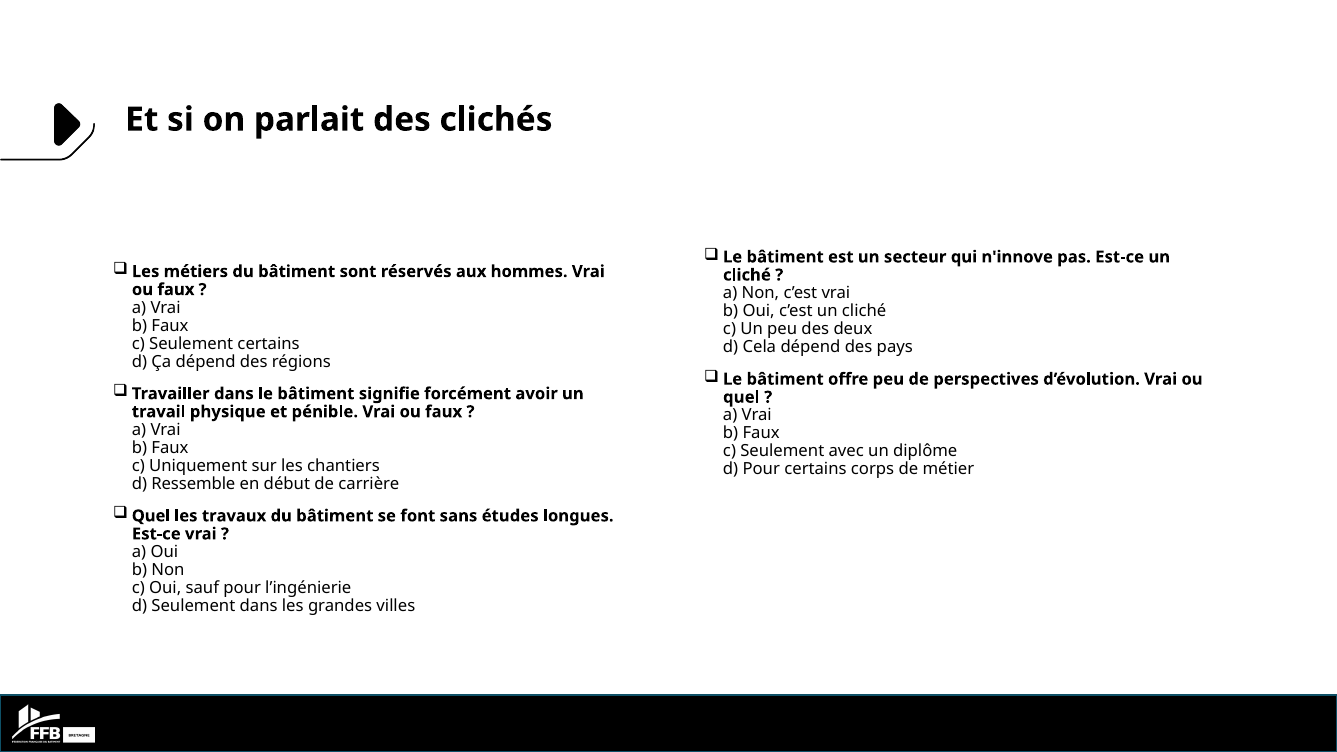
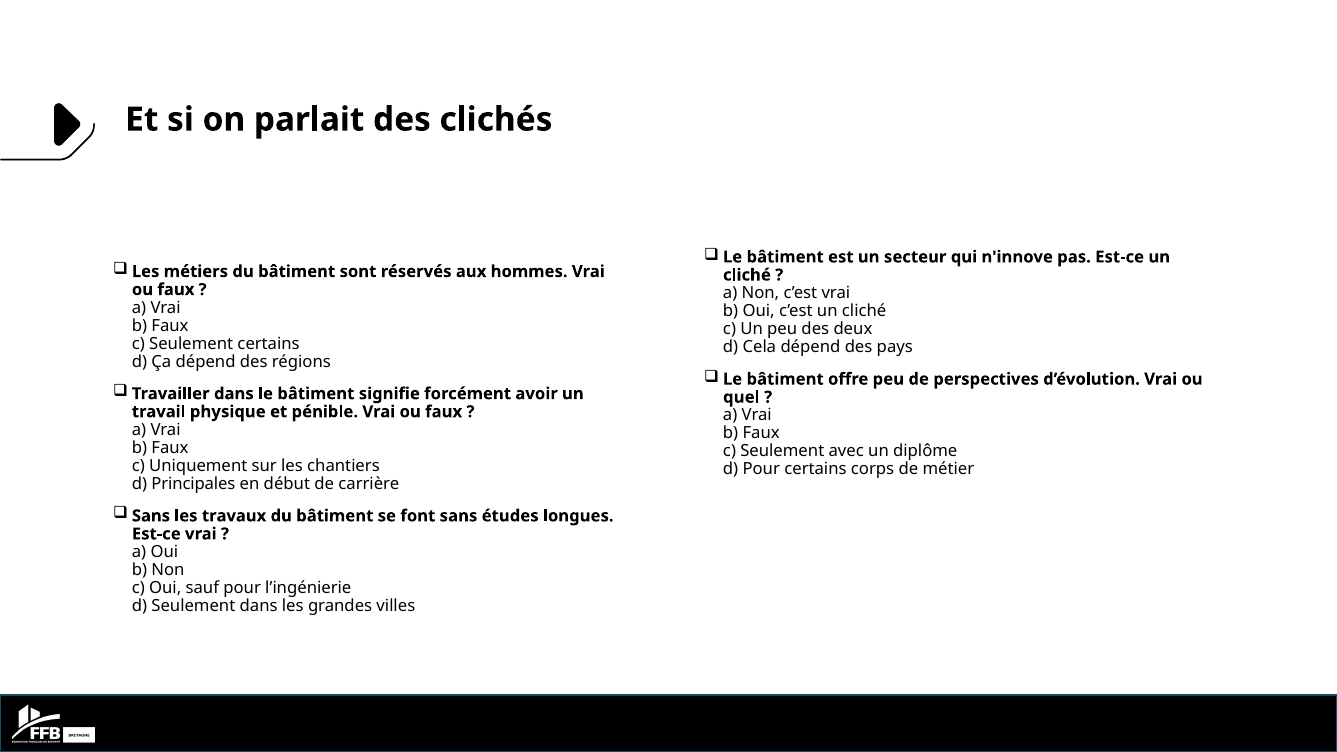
Ressemble: Ressemble -> Principales
Quel at (151, 516): Quel -> Sans
